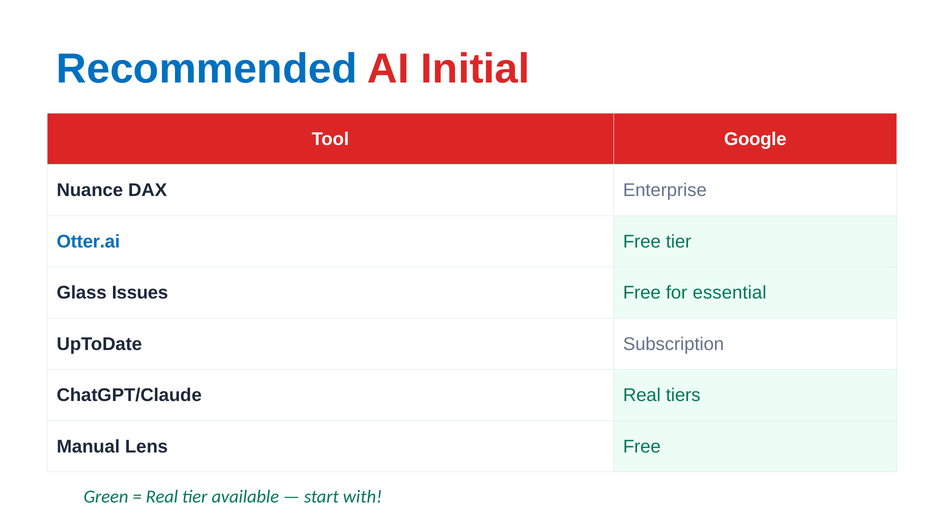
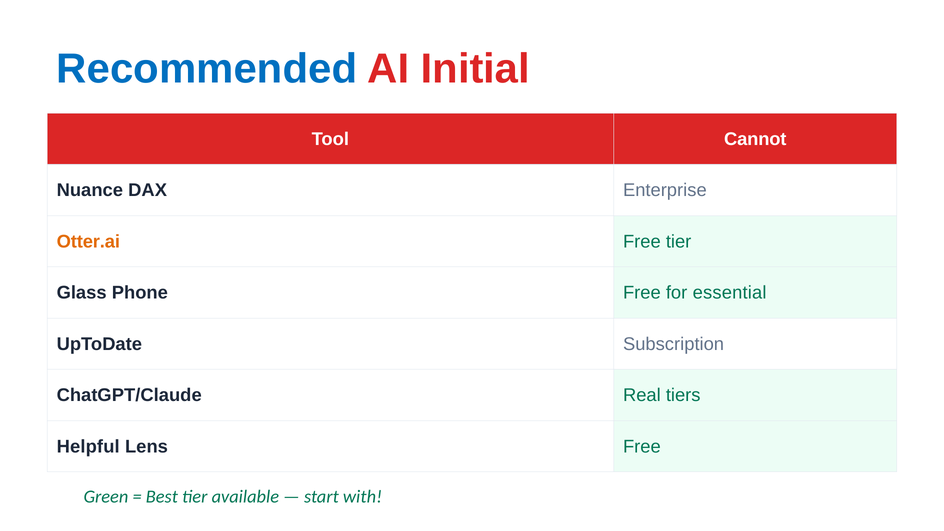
Google: Google -> Cannot
Otter.ai colour: blue -> orange
Issues: Issues -> Phone
Manual: Manual -> Helpful
Real at (162, 497): Real -> Best
